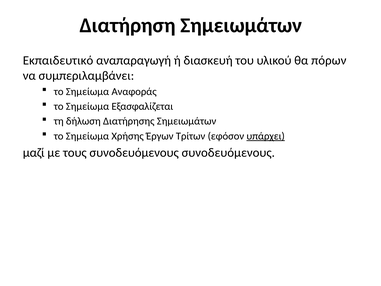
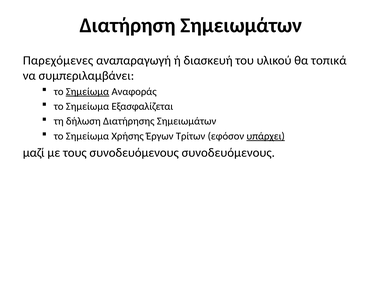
Εκπαιδευτικό: Εκπαιδευτικό -> Παρεχόμενες
πόρων: πόρων -> τοπικά
Σημείωμα at (87, 91) underline: none -> present
